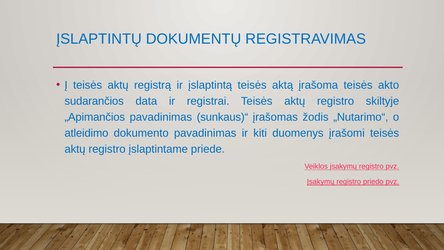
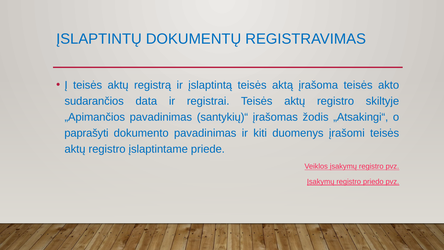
sunkaus)“: sunkaus)“ -> santykių)“
„Nutarimo“: „Nutarimo“ -> „Atsakingi“
atleidimo: atleidimo -> paprašyti
